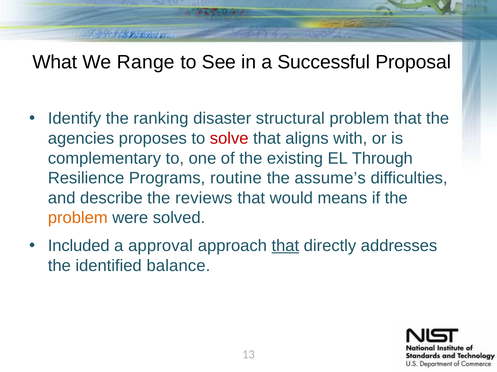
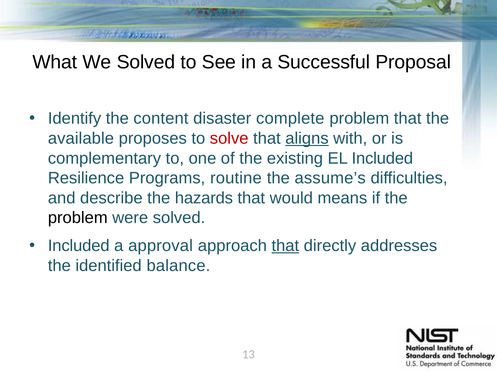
We Range: Range -> Solved
ranking: ranking -> content
structural: structural -> complete
agencies: agencies -> available
aligns underline: none -> present
EL Through: Through -> Included
reviews: reviews -> hazards
problem at (78, 218) colour: orange -> black
